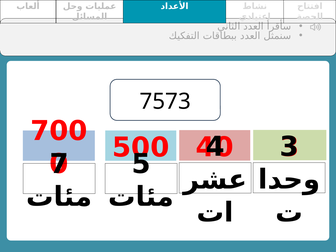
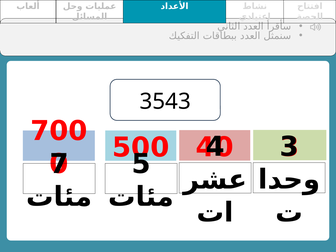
7573: 7573 -> 3543
